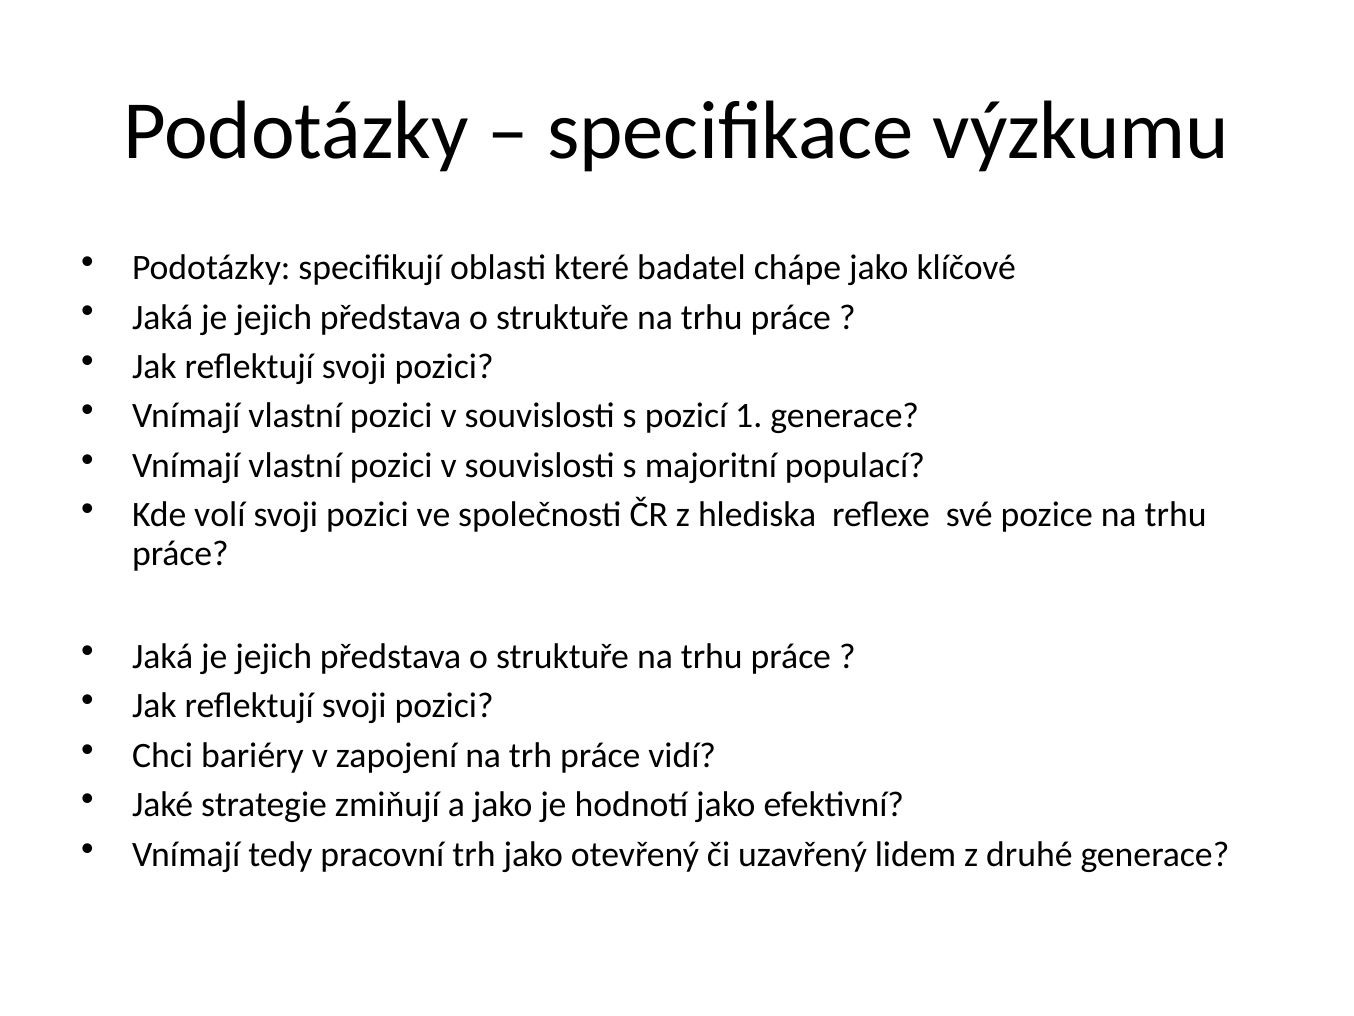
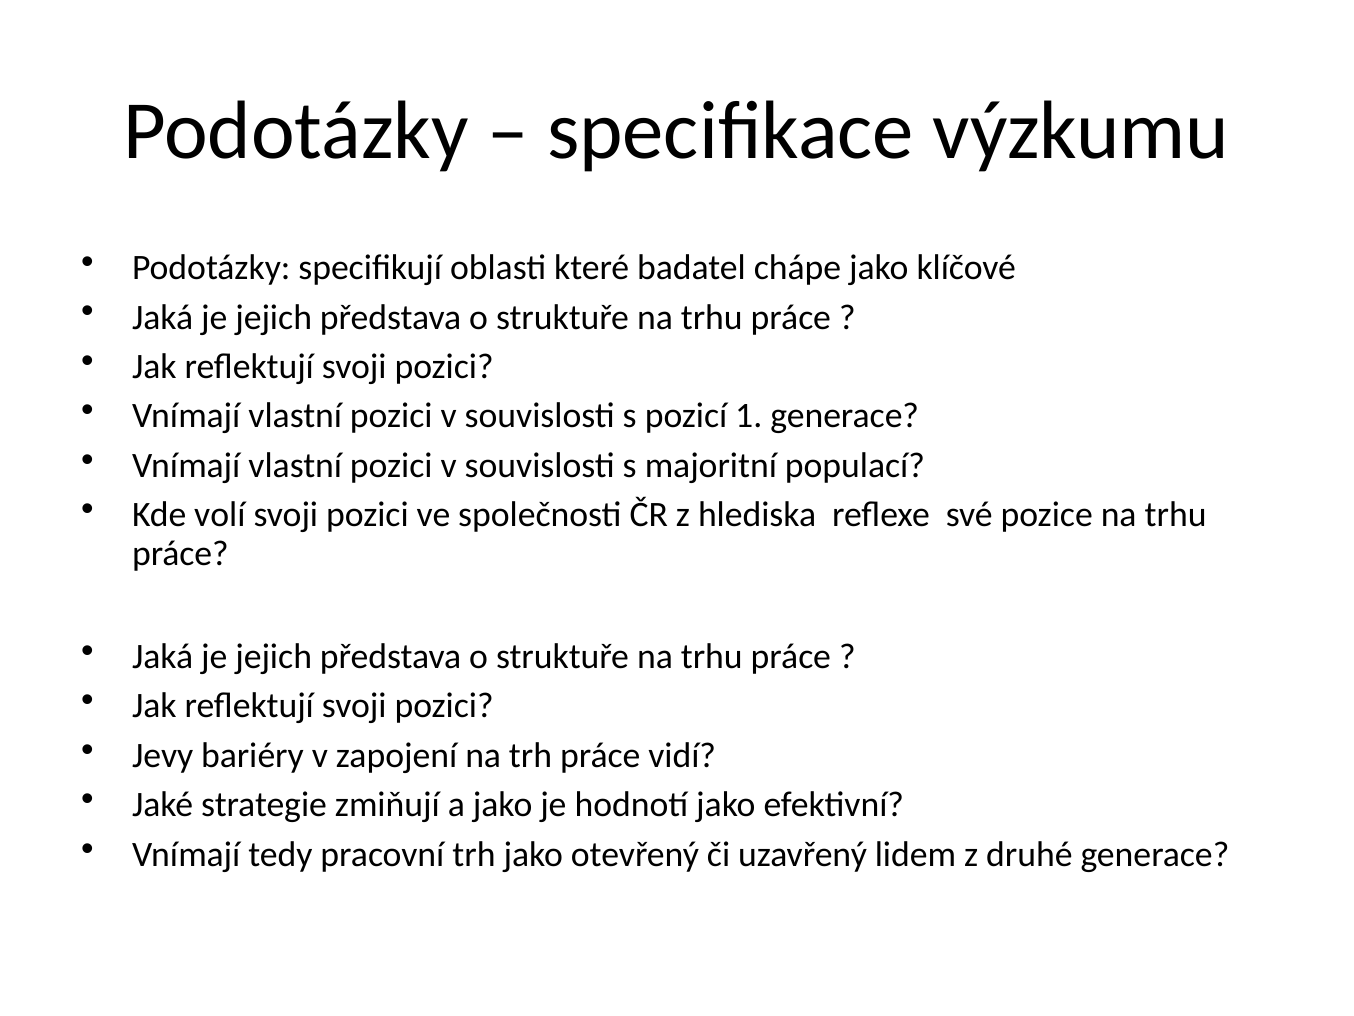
Chci: Chci -> Jevy
